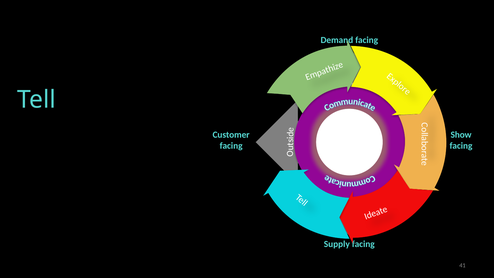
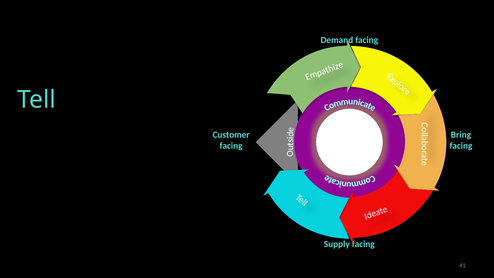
Show: Show -> Bring
